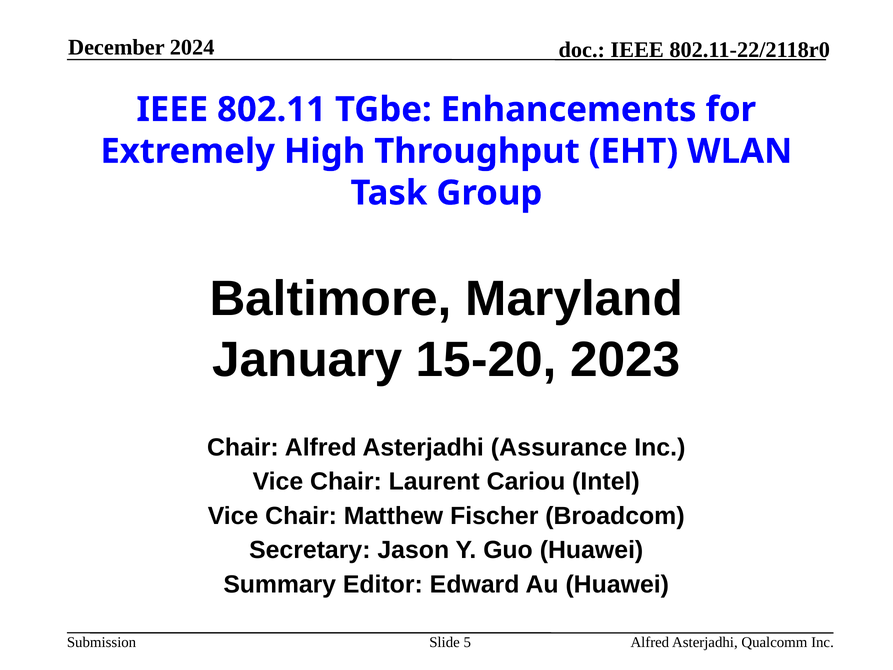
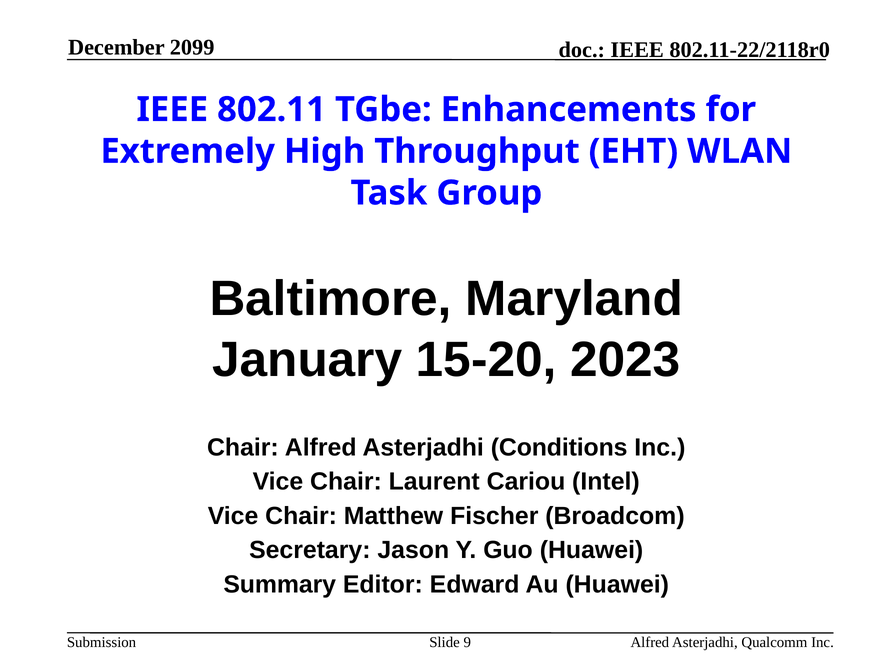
2024: 2024 -> 2099
Assurance: Assurance -> Conditions
5: 5 -> 9
